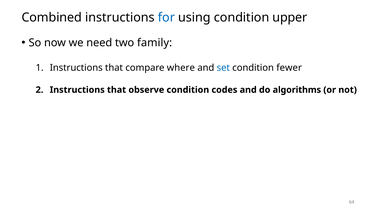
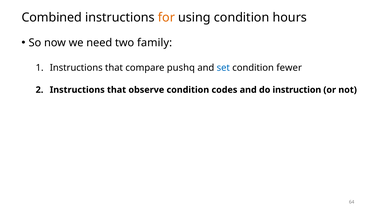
for colour: blue -> orange
upper: upper -> hours
where: where -> pushq
algorithms: algorithms -> instruction
